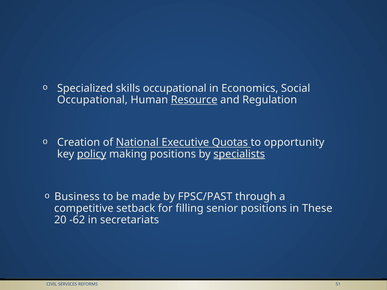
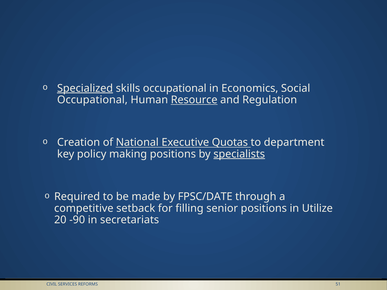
Specialized underline: none -> present
opportunity: opportunity -> department
policy underline: present -> none
Business: Business -> Required
FPSC/PAST: FPSC/PAST -> FPSC/DATE
These: These -> Utilize
-62: -62 -> -90
